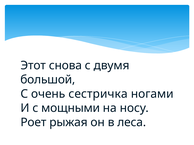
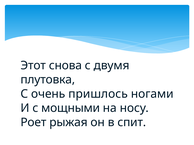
большой: большой -> плутовка
сестричка: сестричка -> пришлось
леса: леса -> спит
